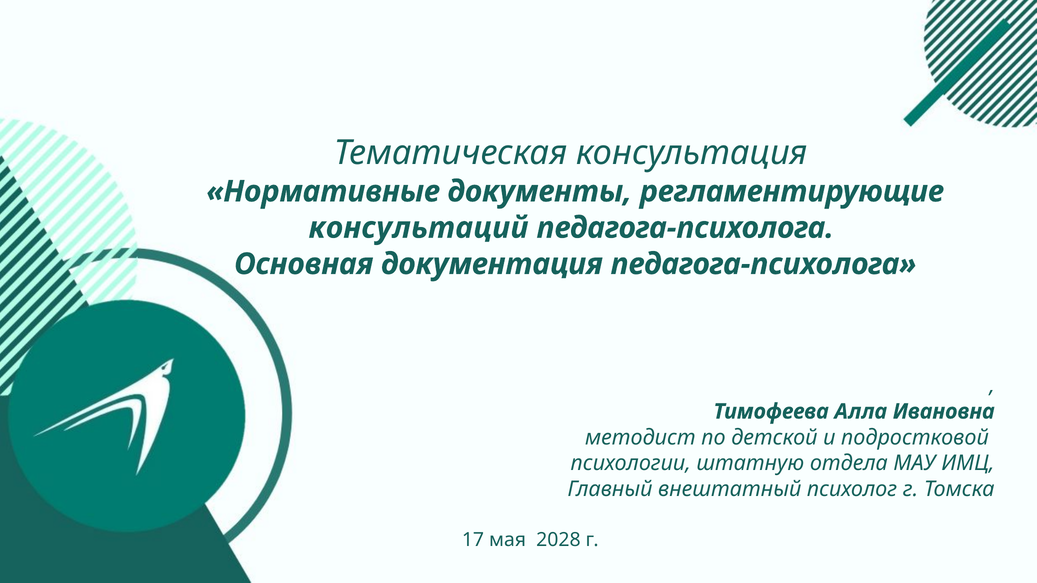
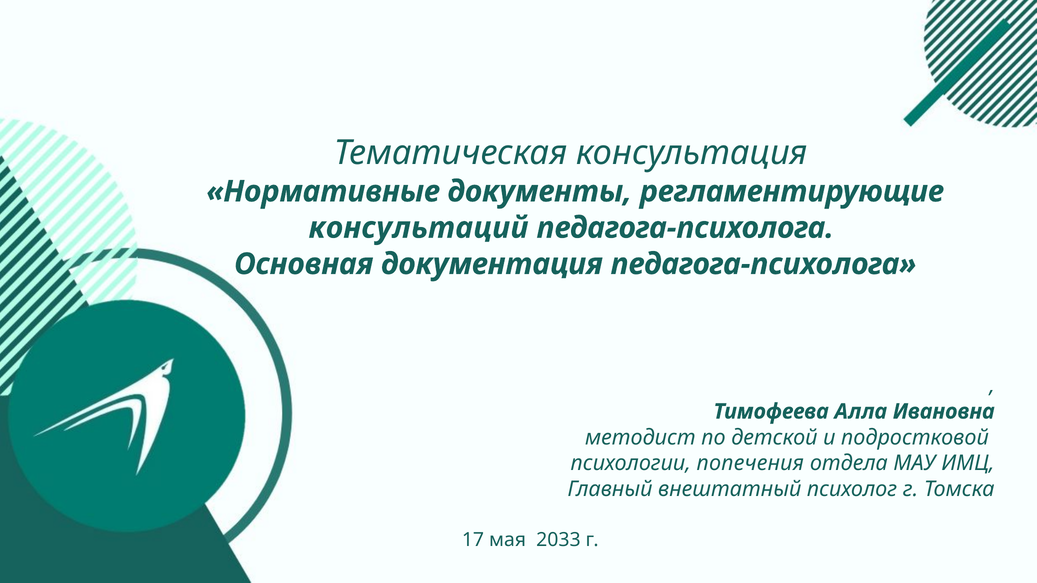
штатную: штатную -> попечения
2028: 2028 -> 2033
